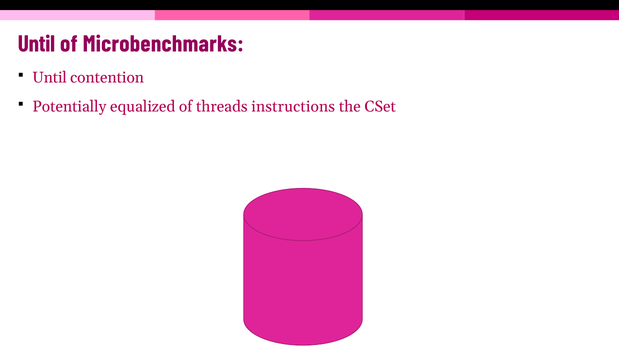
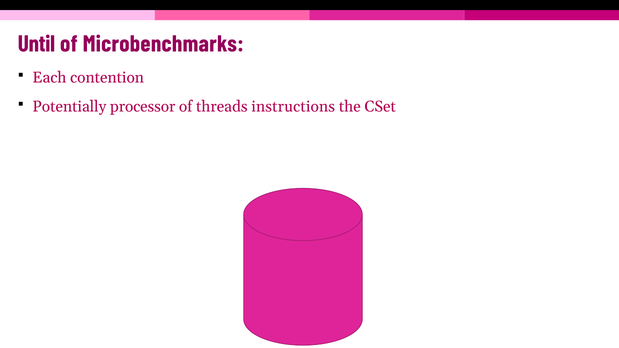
Until at (50, 78): Until -> Each
equalized: equalized -> processor
